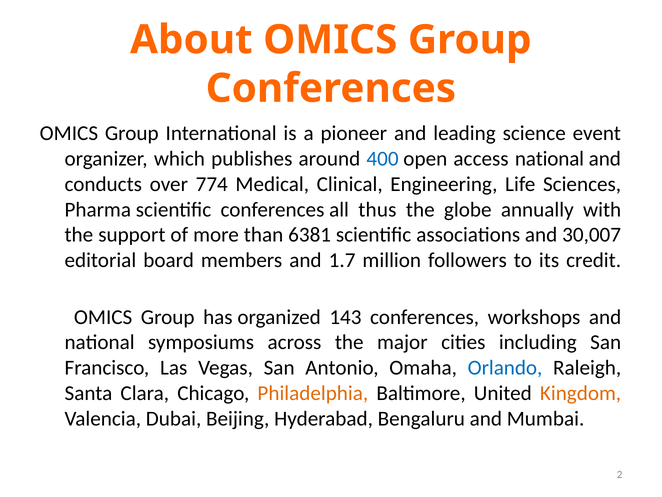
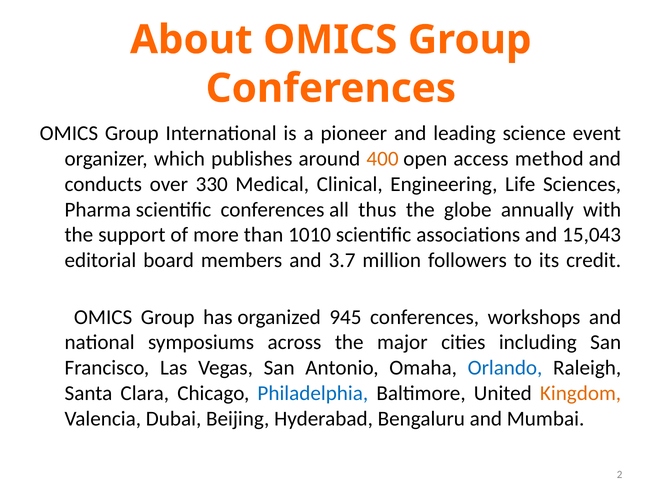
400 colour: blue -> orange
access national: national -> method
774: 774 -> 330
6381: 6381 -> 1010
30,007: 30,007 -> 15,043
1.7: 1.7 -> 3.7
143: 143 -> 945
Philadelphia colour: orange -> blue
